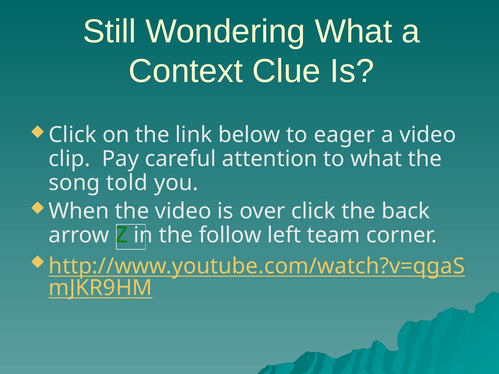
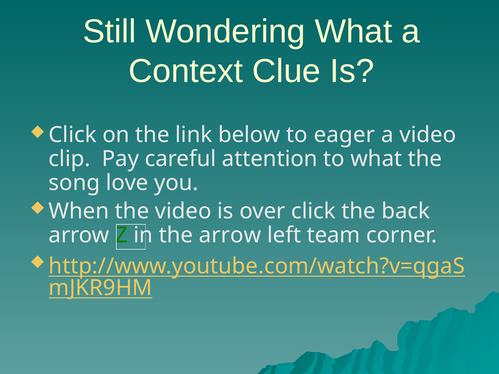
told: told -> love
the follow: follow -> arrow
